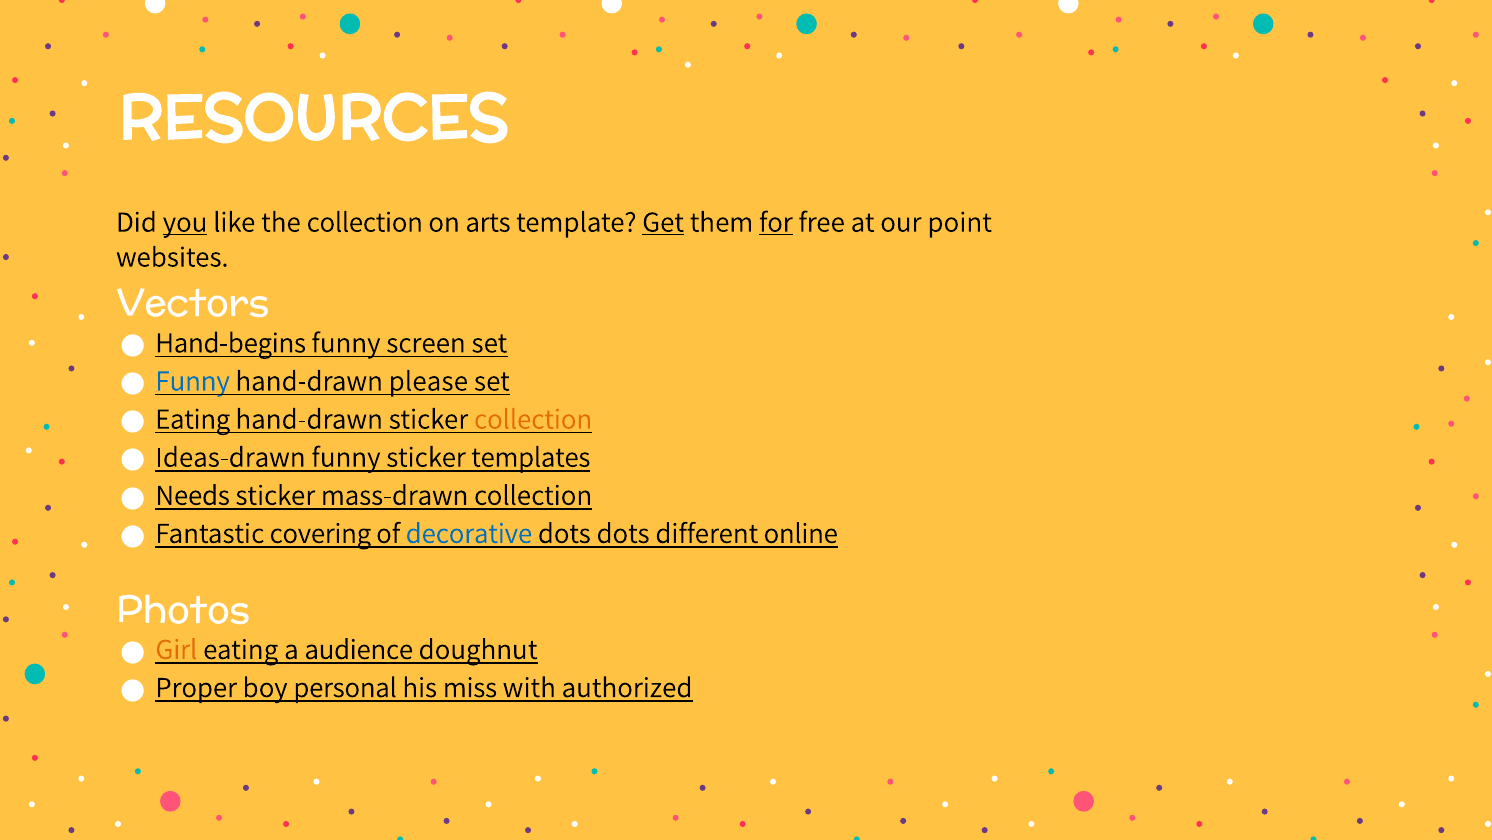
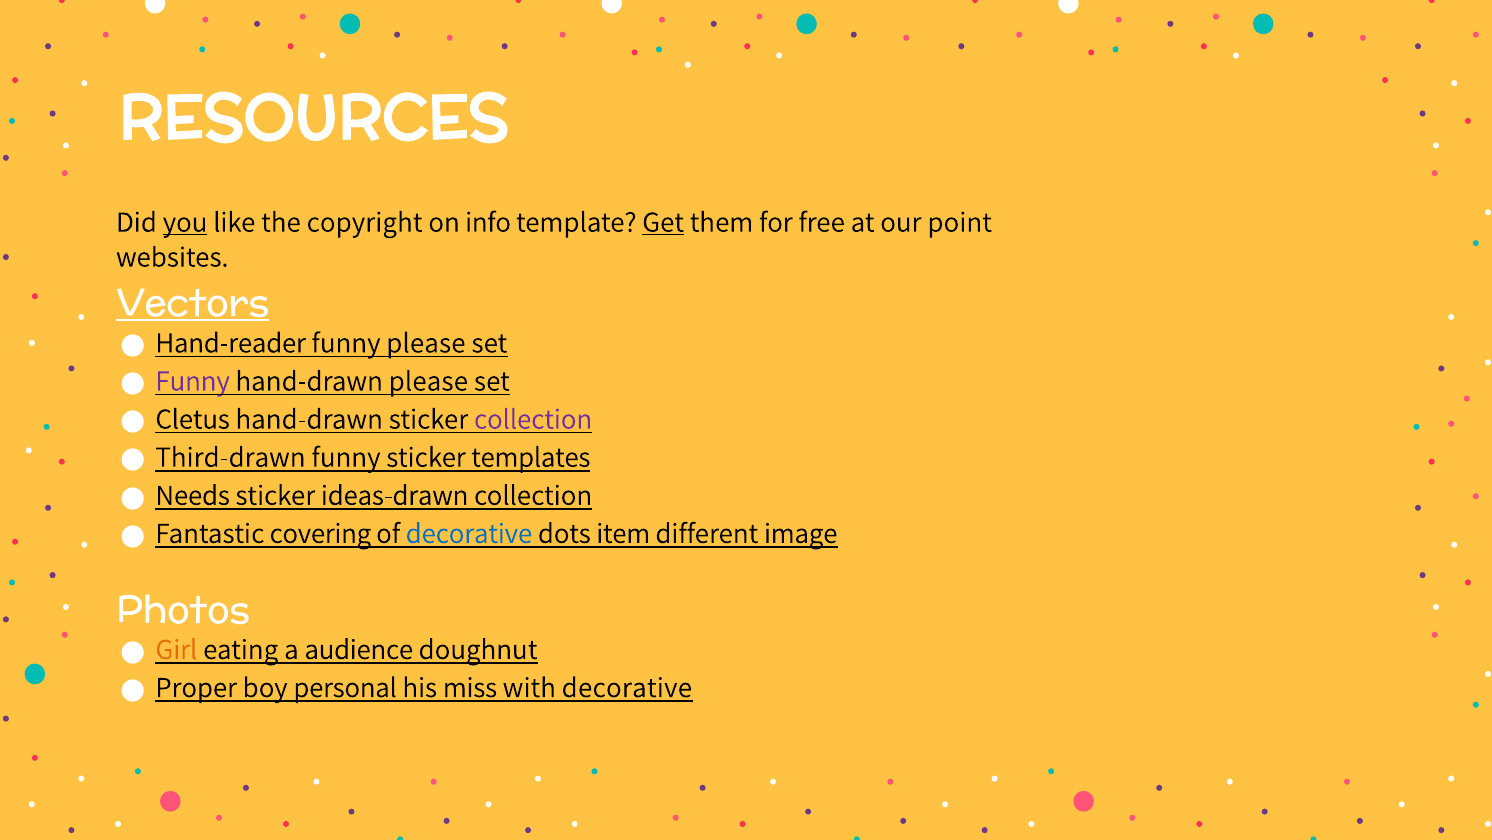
the collection: collection -> copyright
arts: arts -> info
for underline: present -> none
Vectors underline: none -> present
Hand-begins: Hand-begins -> Hand-reader
funny screen: screen -> please
Funny at (193, 381) colour: blue -> purple
Eating at (193, 419): Eating -> Cletus
collection at (533, 419) colour: orange -> purple
Ideas-drawn: Ideas-drawn -> Third-drawn
mass-drawn: mass-drawn -> ideas-drawn
dots dots: dots -> item
online: online -> image
with authorized: authorized -> decorative
